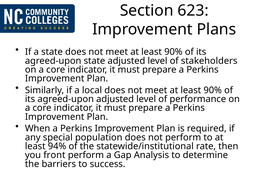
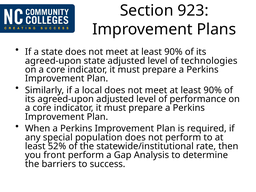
623: 623 -> 923
stakeholders: stakeholders -> technologies
94%: 94% -> 52%
